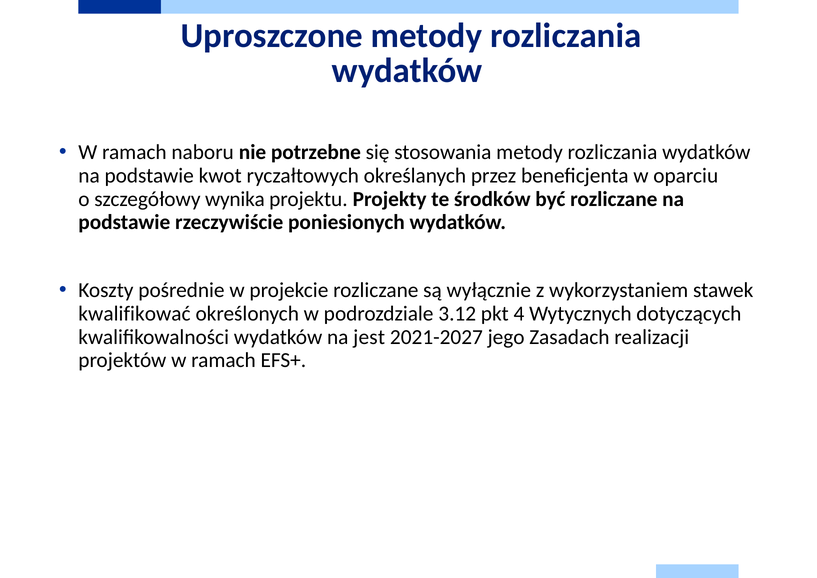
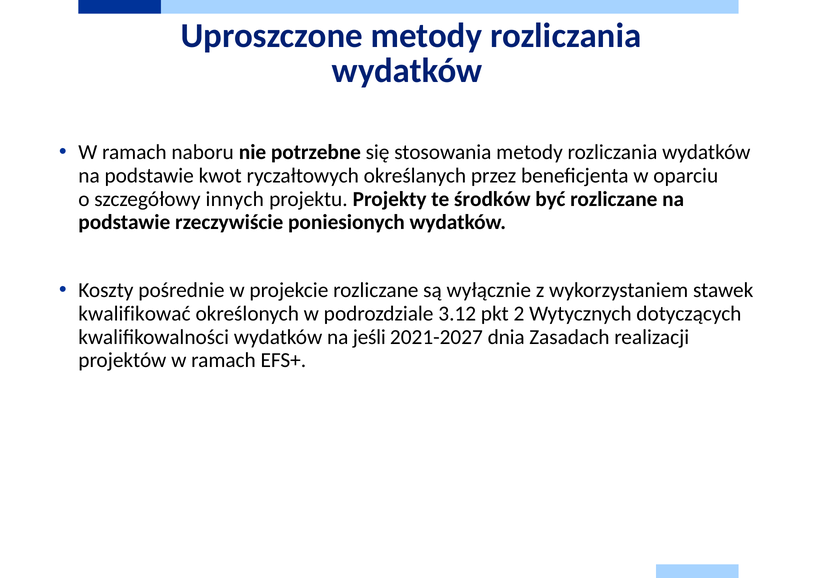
wynika: wynika -> innych
4: 4 -> 2
jest: jest -> jeśli
jego: jego -> dnia
